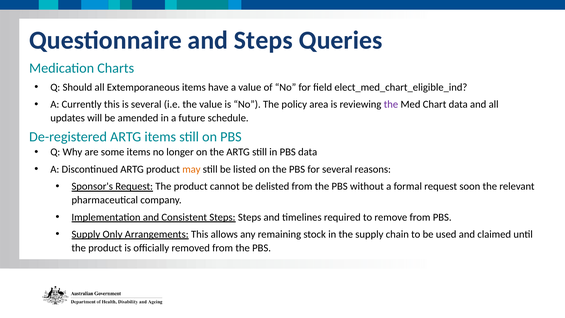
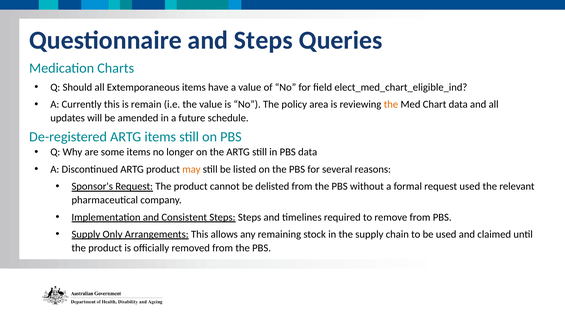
is several: several -> remain
the at (391, 104) colour: purple -> orange
request soon: soon -> used
